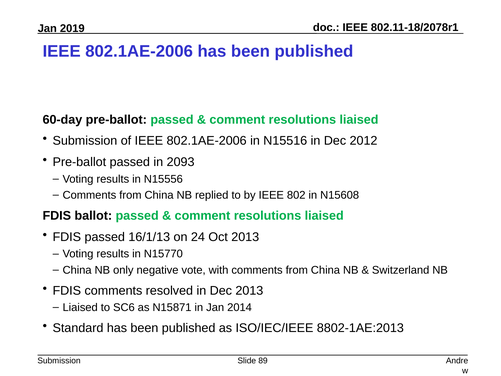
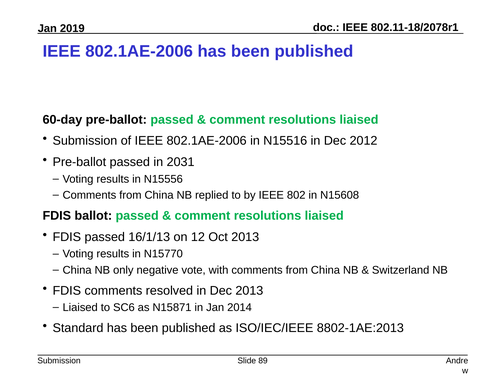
2093: 2093 -> 2031
24: 24 -> 12
